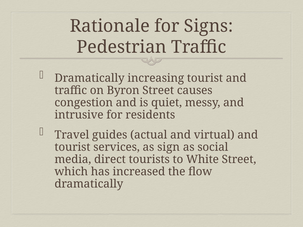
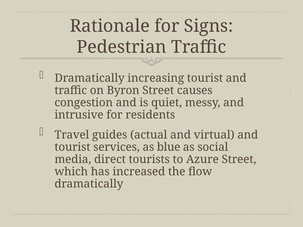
sign: sign -> blue
White: White -> Azure
